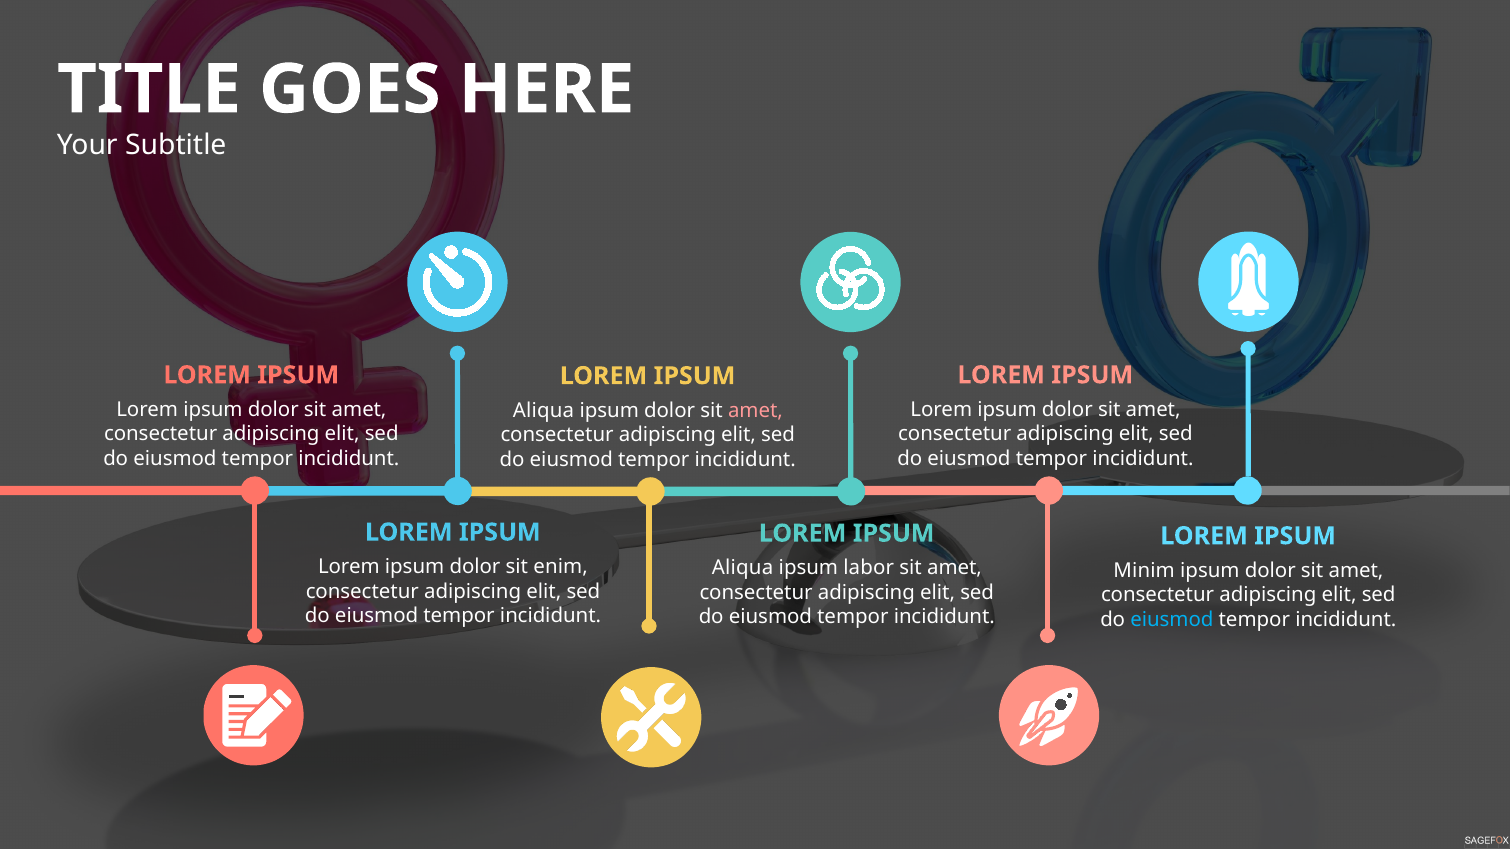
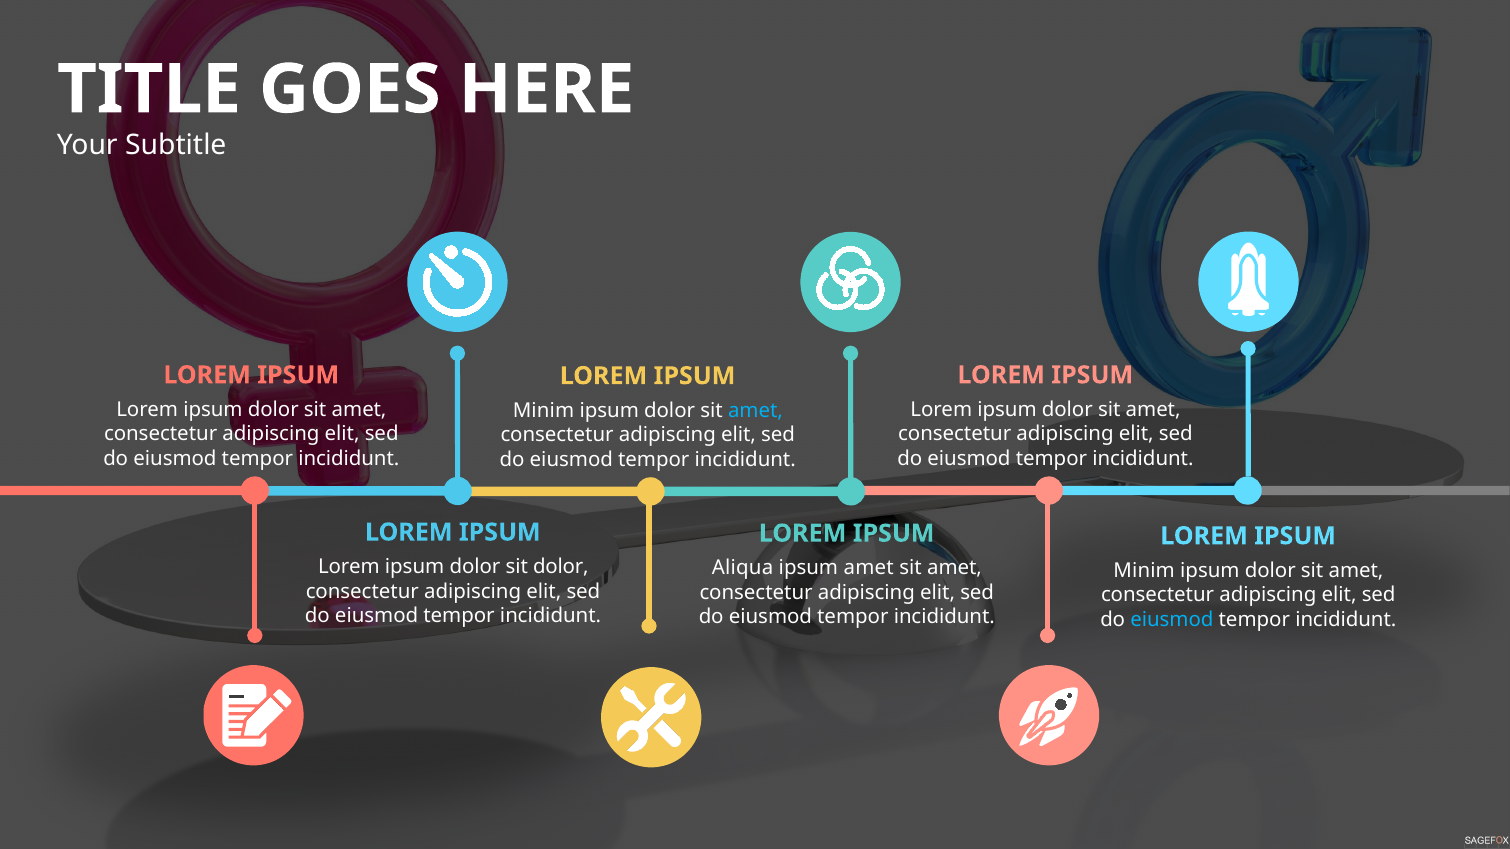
Aliqua at (544, 411): Aliqua -> Minim
amet at (755, 411) colour: pink -> light blue
sit enim: enim -> dolor
ipsum labor: labor -> amet
